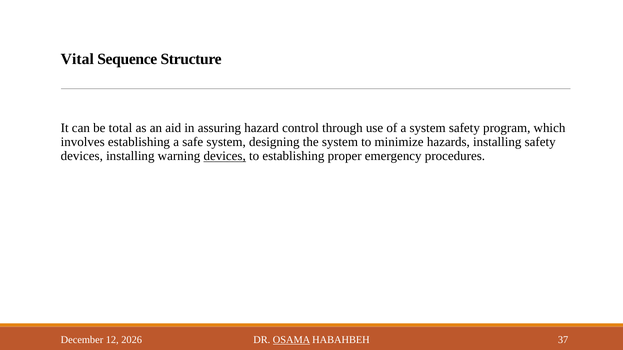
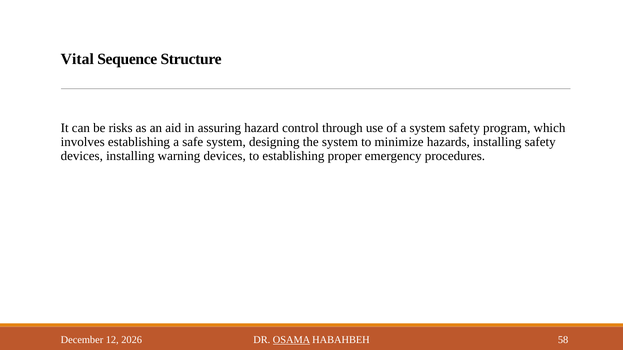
total: total -> risks
devices at (225, 156) underline: present -> none
37: 37 -> 58
